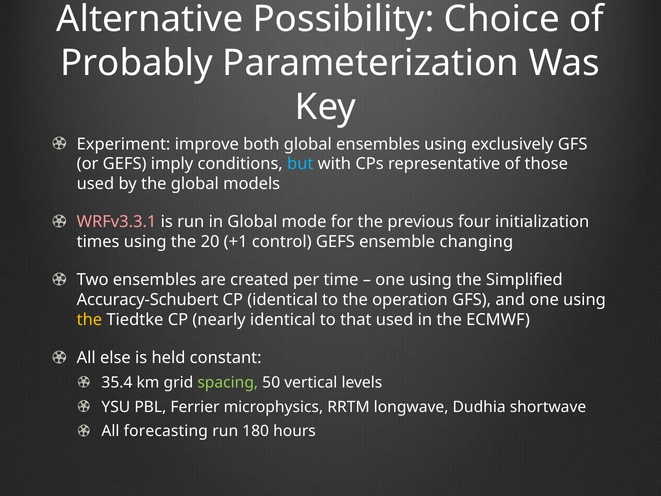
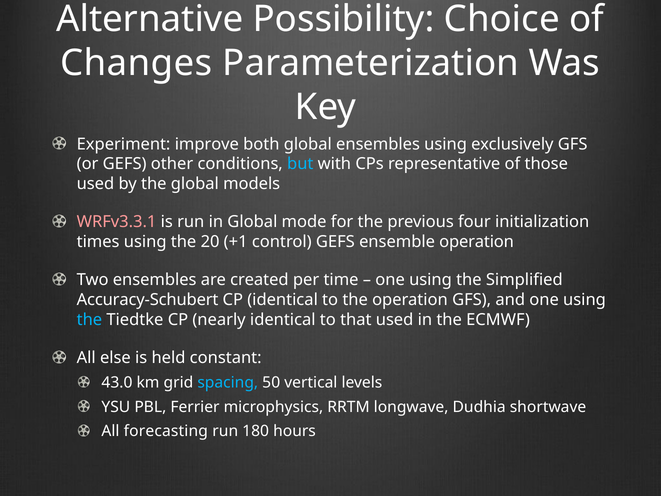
Probably: Probably -> Changes
imply: imply -> other
ensemble changing: changing -> operation
the at (89, 320) colour: yellow -> light blue
35.4: 35.4 -> 43.0
spacing colour: light green -> light blue
